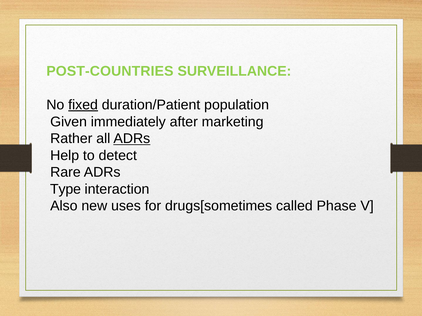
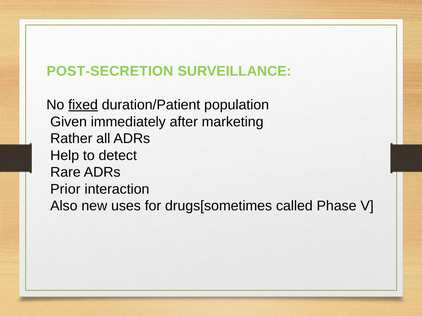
POST-COUNTRIES: POST-COUNTRIES -> POST-SECRETION
ADRs at (132, 139) underline: present -> none
Type: Type -> Prior
